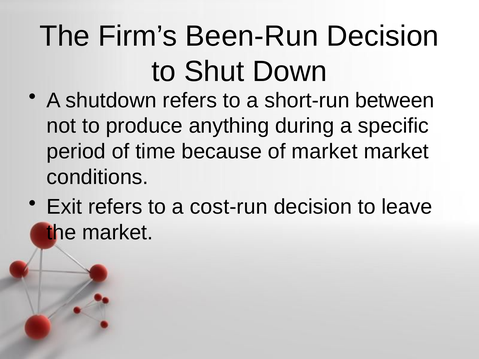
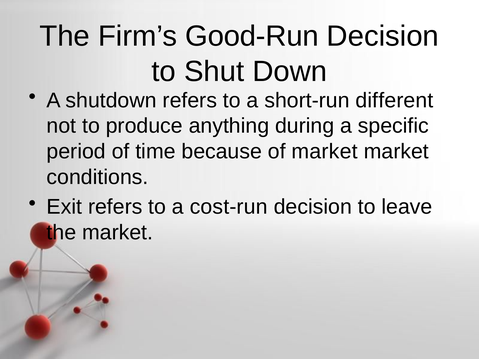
Been-Run: Been-Run -> Good-Run
between: between -> different
